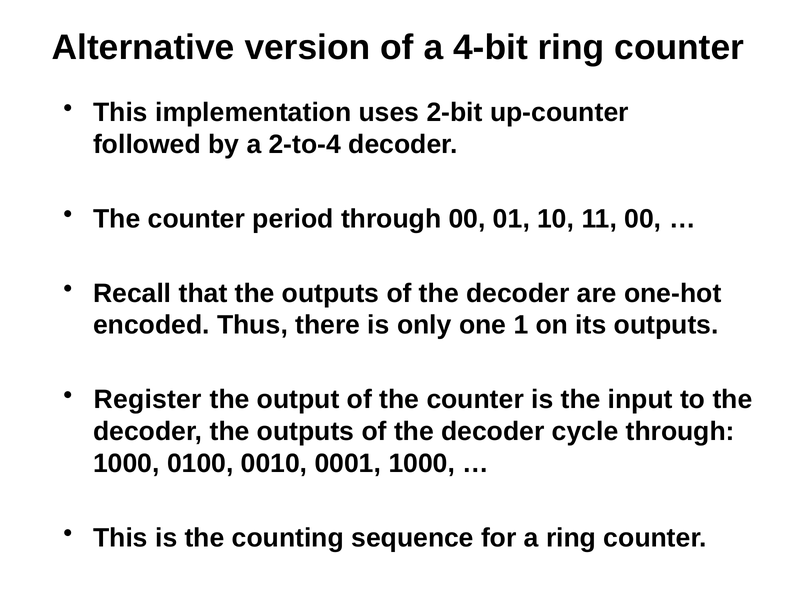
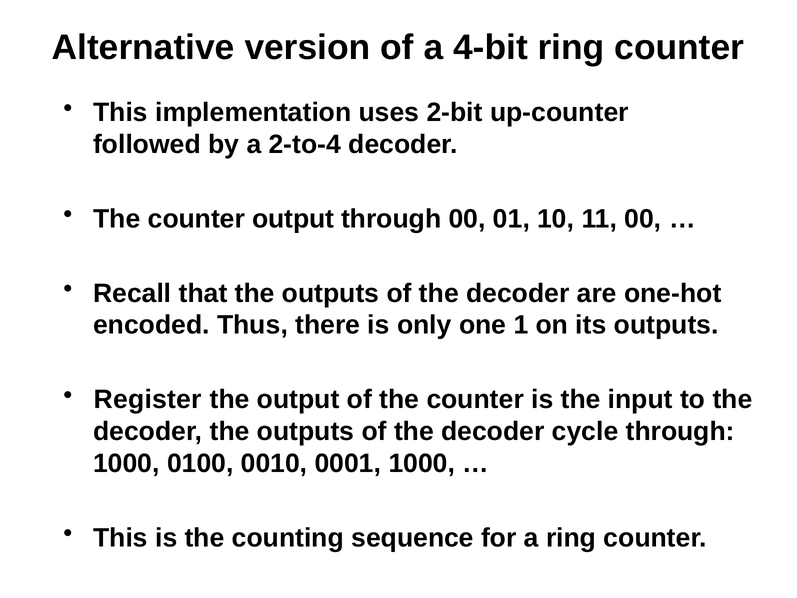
counter period: period -> output
